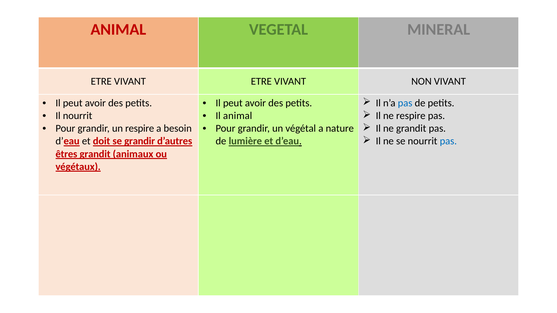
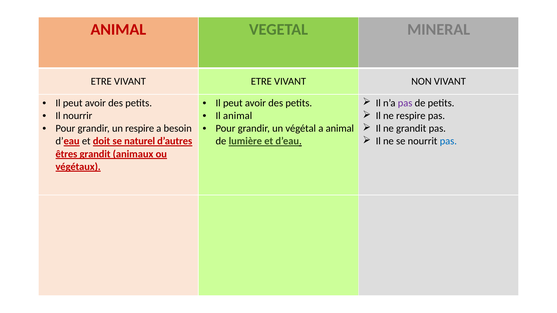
pas at (405, 103) colour: blue -> purple
Il nourrit: nourrit -> nourrir
a nature: nature -> animal
se grandir: grandir -> naturel
